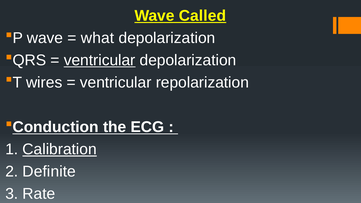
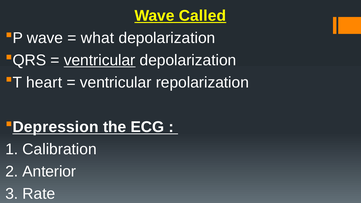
wires: wires -> heart
Conduction: Conduction -> Depression
Calibration underline: present -> none
Definite: Definite -> Anterior
